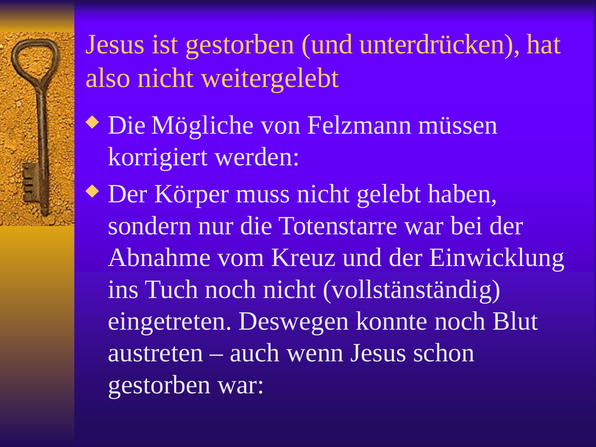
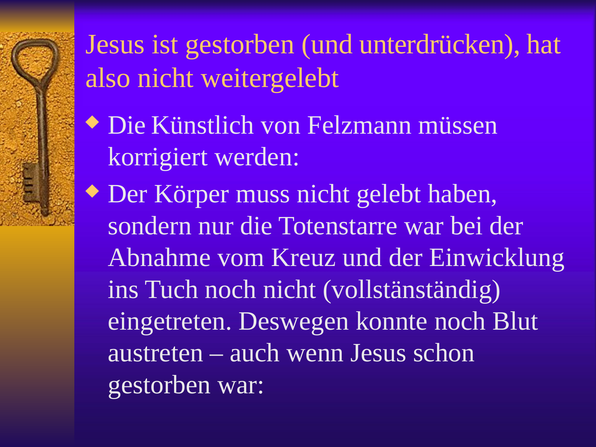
Mögliche: Mögliche -> Künstlich
